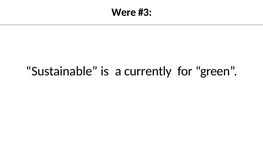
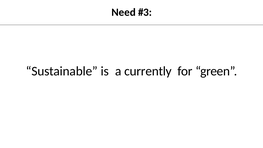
Were: Were -> Need
